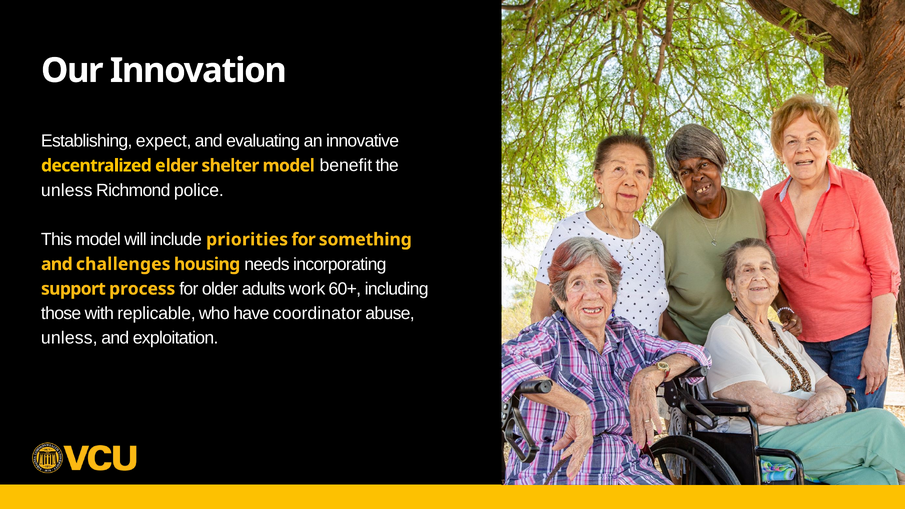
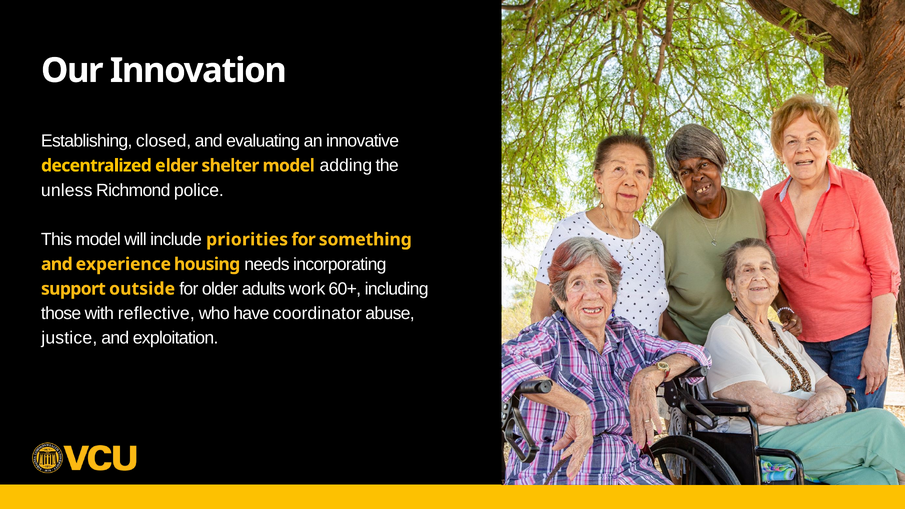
expect: expect -> closed
benefit: benefit -> adding
challenges: challenges -> experience
process: process -> outside
replicable: replicable -> reflective
unless at (69, 338): unless -> justice
